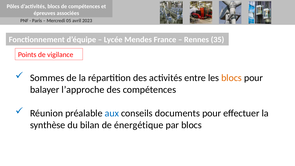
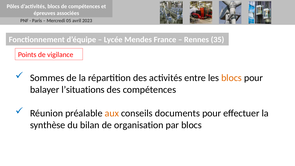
l’approche: l’approche -> l’situations
aux colour: blue -> orange
énergétique: énergétique -> organisation
